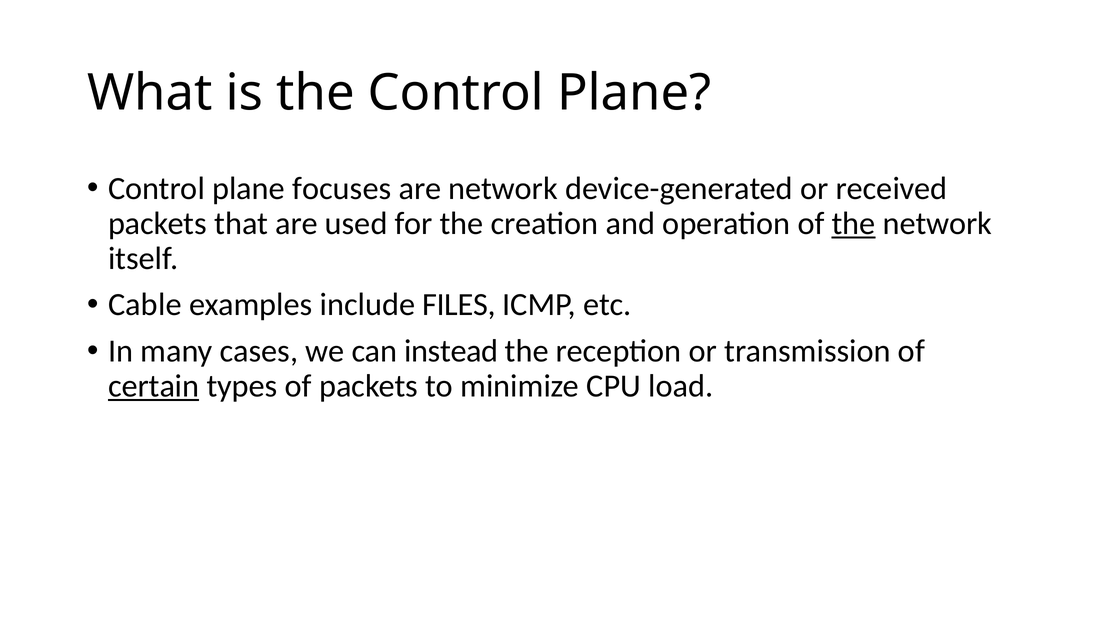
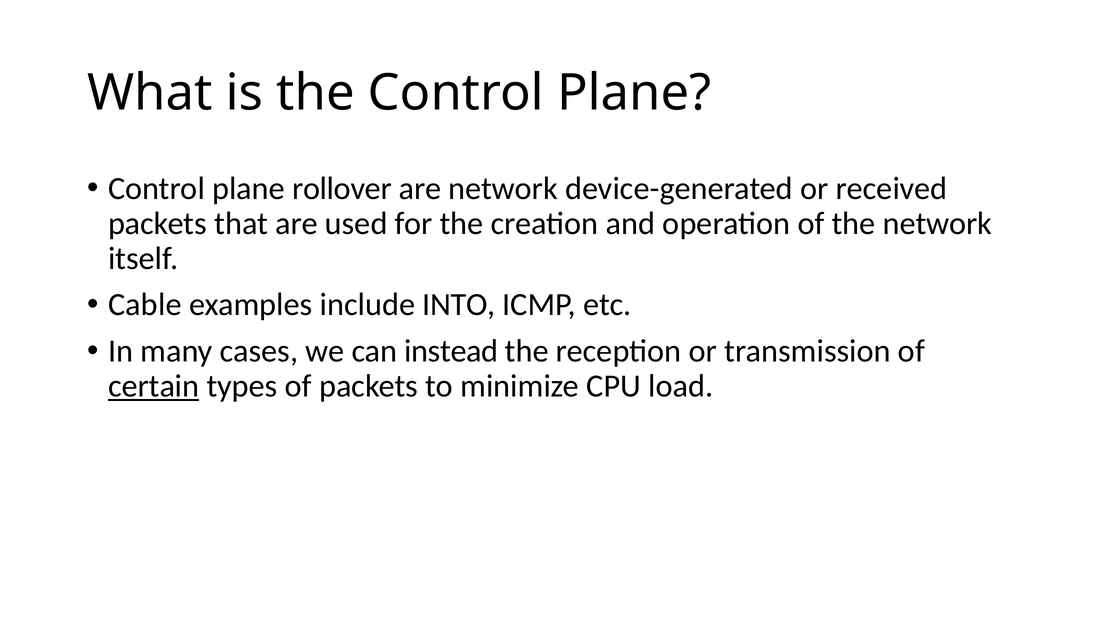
focuses: focuses -> rollover
the at (854, 224) underline: present -> none
FILES: FILES -> INTO
